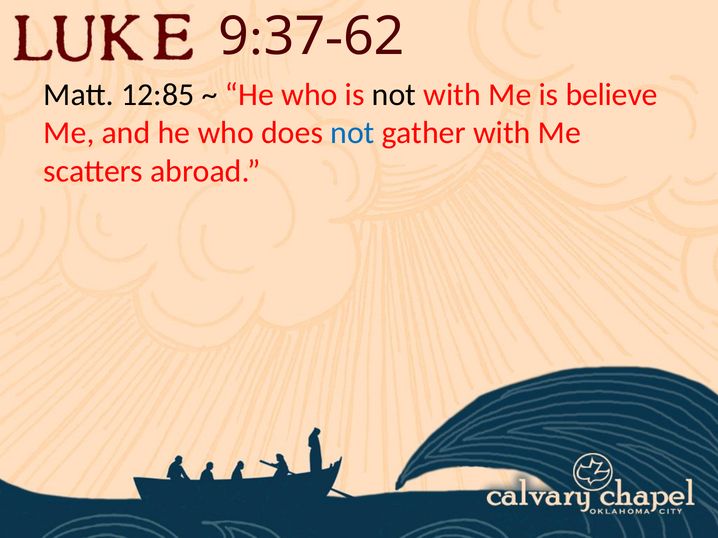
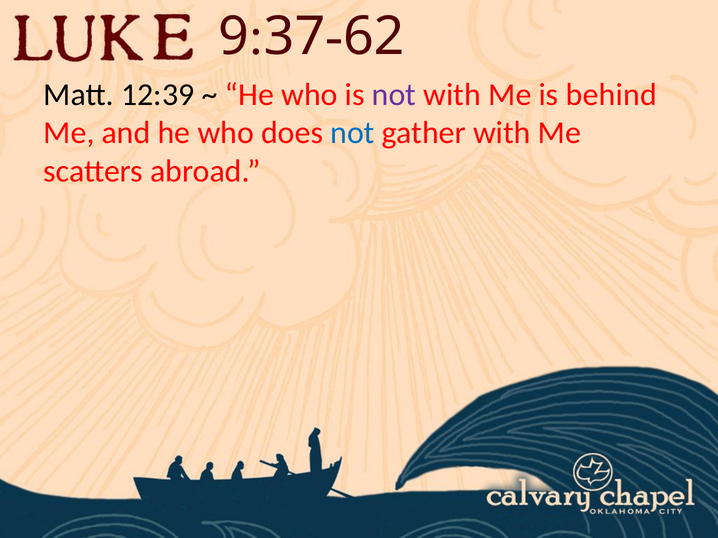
12:85: 12:85 -> 12:39
not at (394, 95) colour: black -> purple
believe: believe -> behind
